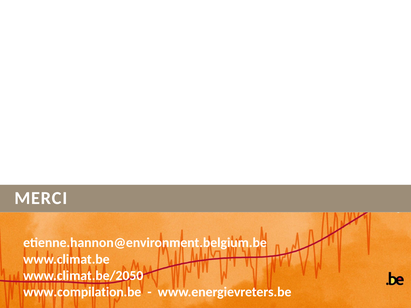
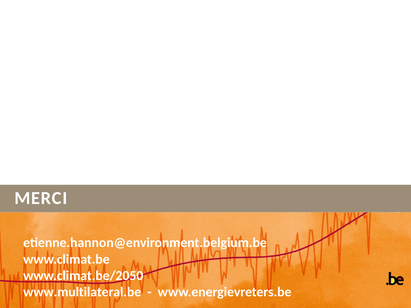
www.compilation.be: www.compilation.be -> www.multilateral.be
